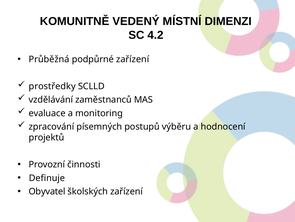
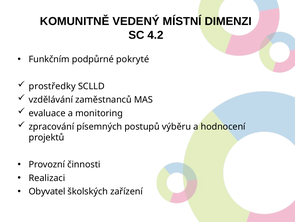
Průběžná: Průběžná -> Funkčním
podpůrné zařízení: zařízení -> pokryté
Definuje: Definuje -> Realizaci
